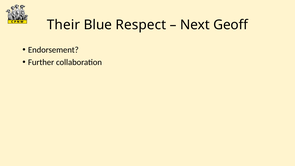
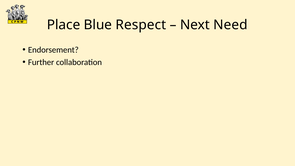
Their: Their -> Place
Geoff: Geoff -> Need
